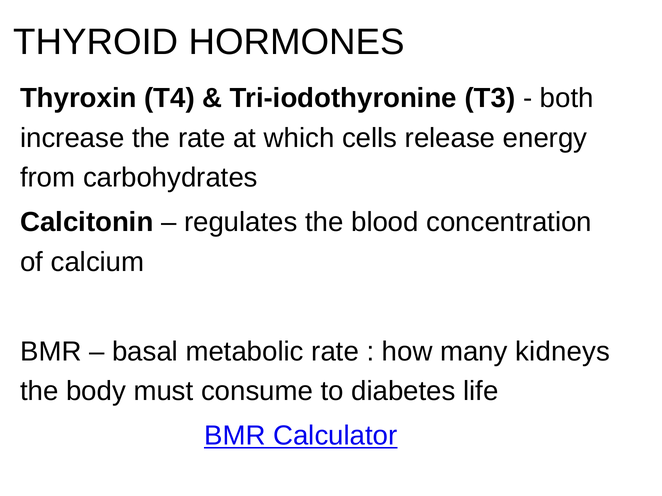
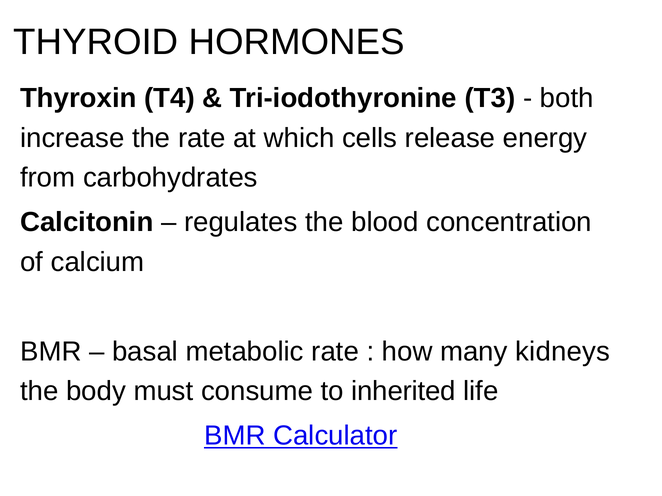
diabetes: diabetes -> inherited
